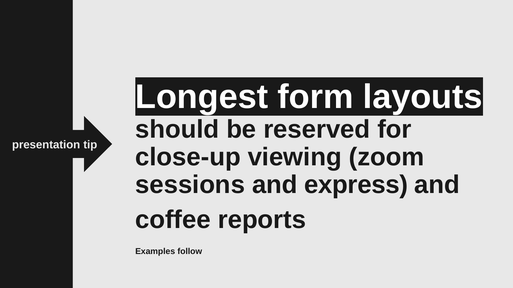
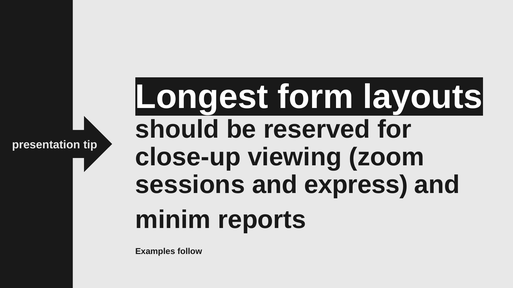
coffee: coffee -> minim
